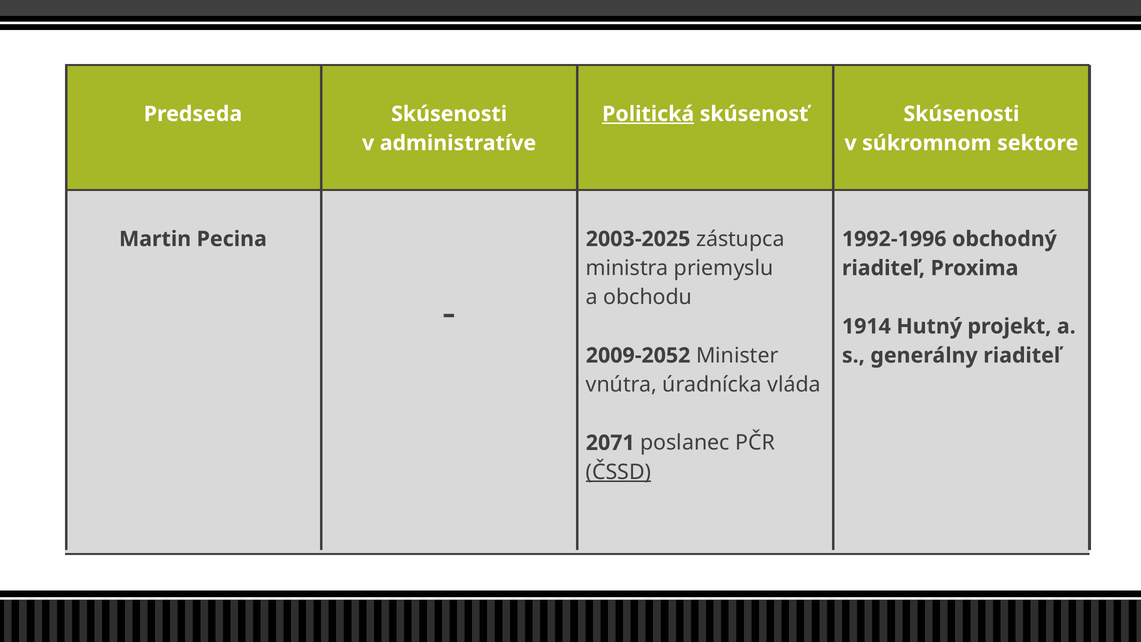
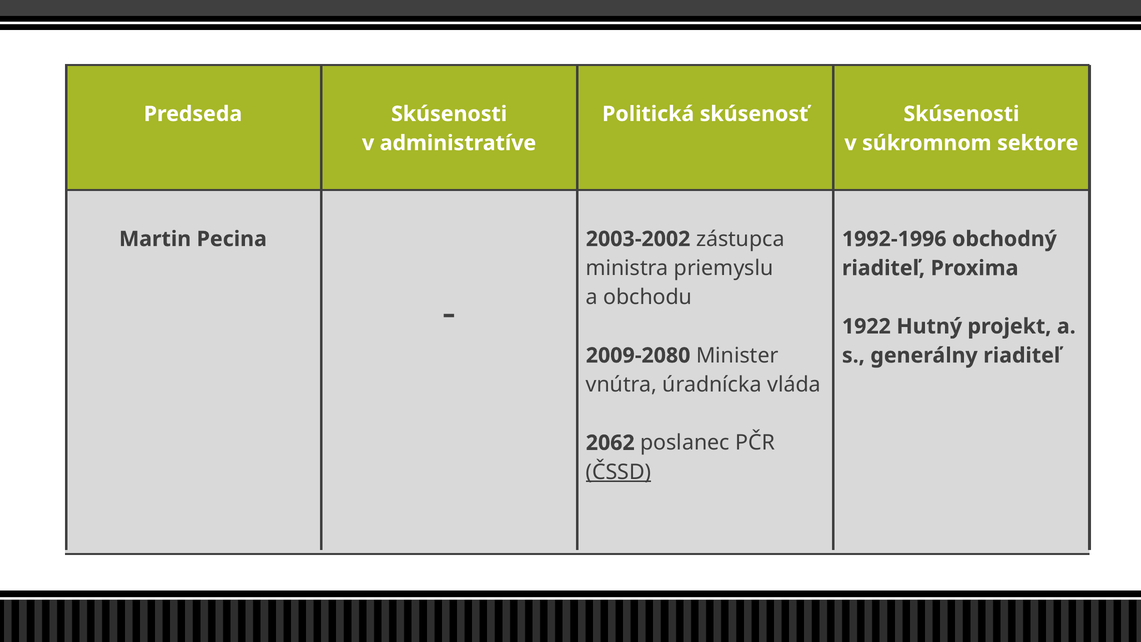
Politická underline: present -> none
2003-2025: 2003-2025 -> 2003-2002
1914: 1914 -> 1922
2009-2052: 2009-2052 -> 2009-2080
2071: 2071 -> 2062
